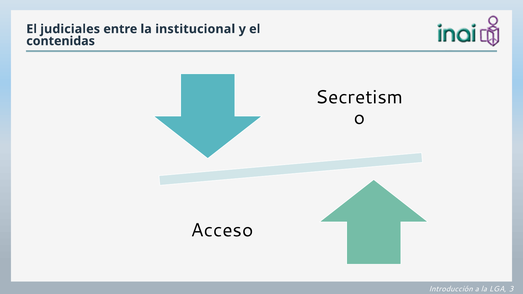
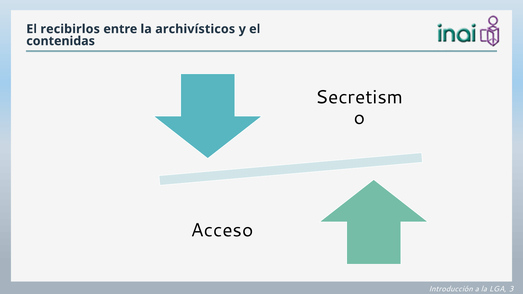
judiciales: judiciales -> recibirlos
institucional: institucional -> archivísticos
